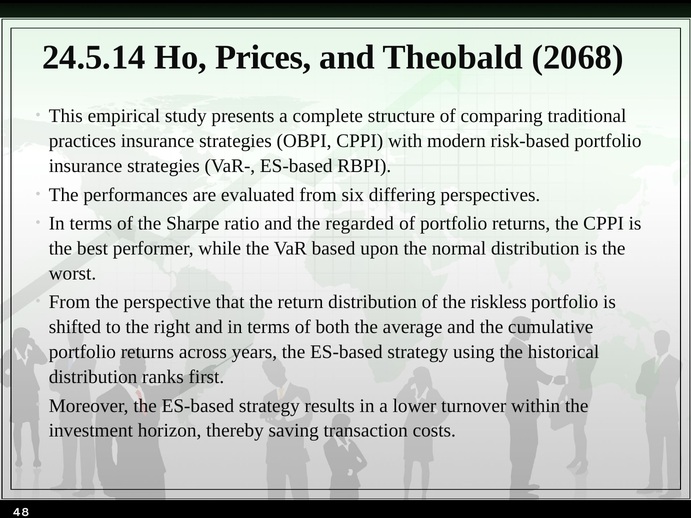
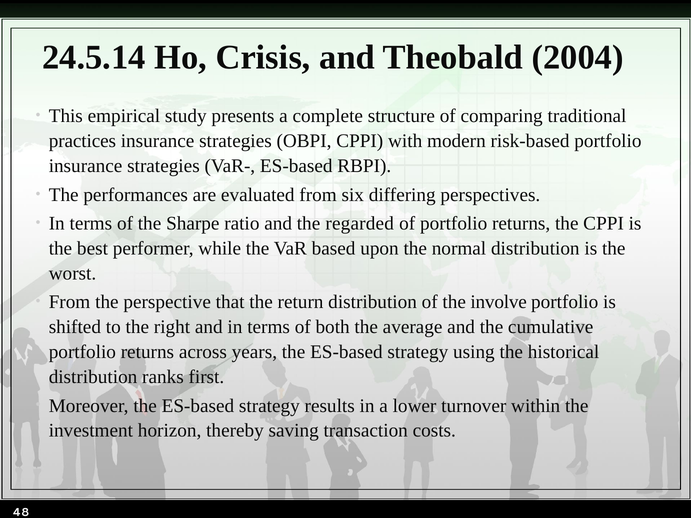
Prices: Prices -> Crisis
2068: 2068 -> 2004
riskless: riskless -> involve
